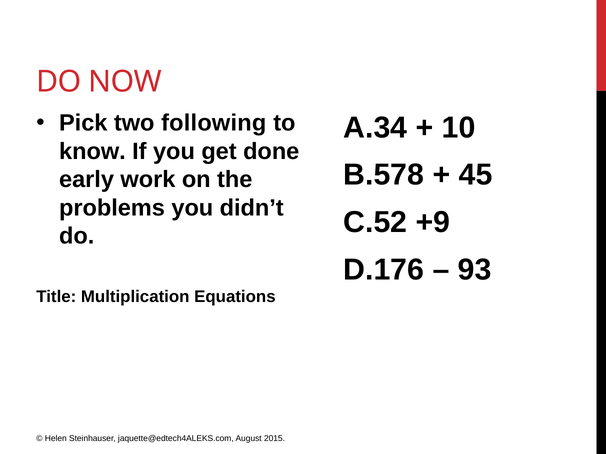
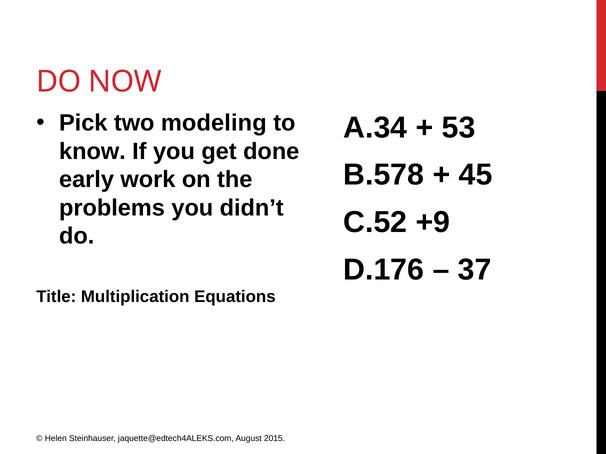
following: following -> modeling
10: 10 -> 53
93: 93 -> 37
